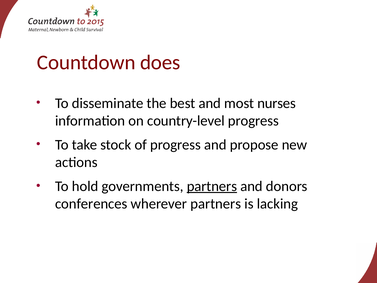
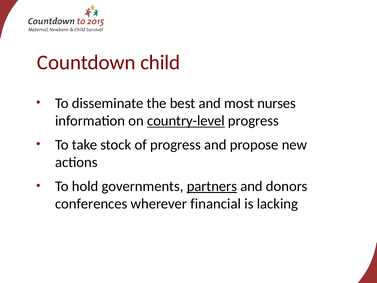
does: does -> child
country-level underline: none -> present
wherever partners: partners -> financial
